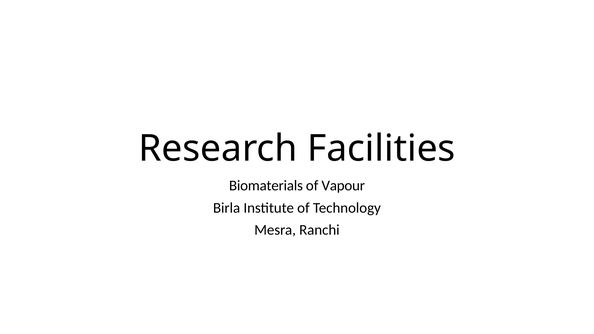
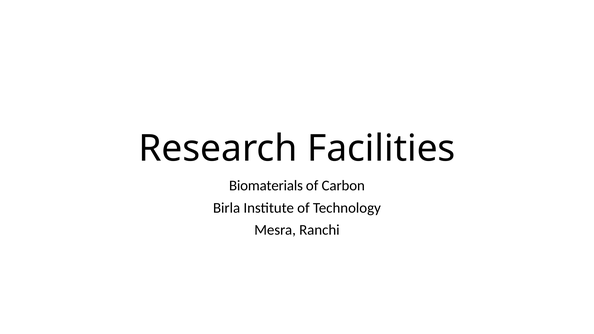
Vapour: Vapour -> Carbon
